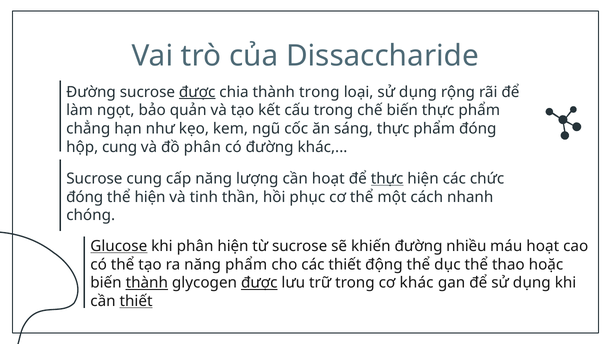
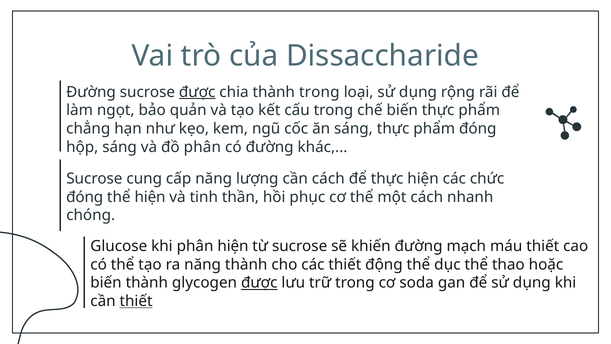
hộp cung: cung -> sáng
cần hoạt: hoạt -> cách
thực at (387, 179) underline: present -> none
Glucose underline: present -> none
nhiều: nhiều -> mạch
máu hoạt: hoạt -> thiết
năng phẩm: phẩm -> thành
thành at (147, 283) underline: present -> none
cơ khác: khác -> soda
